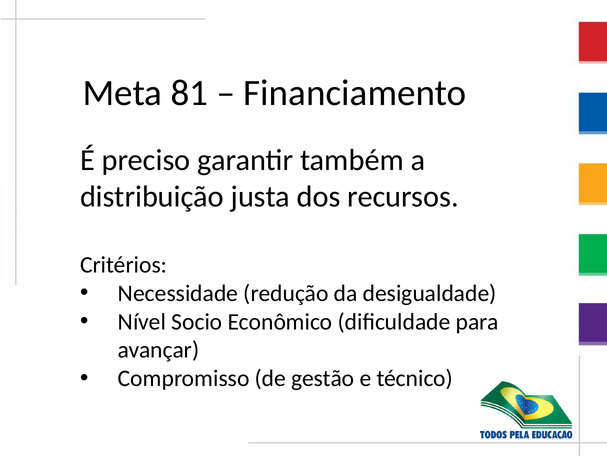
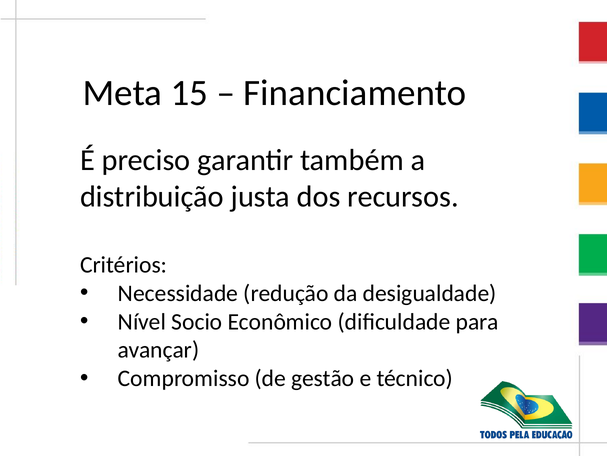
81: 81 -> 15
